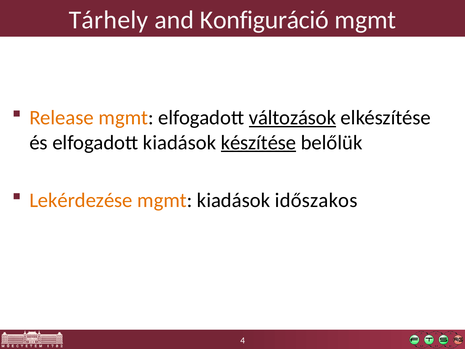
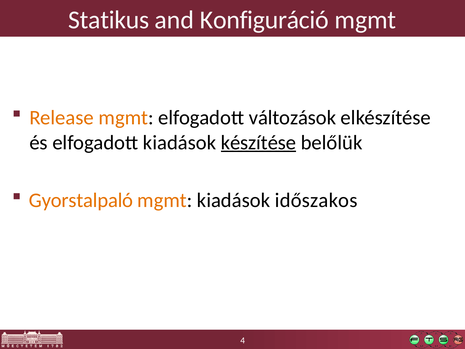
Tárhely: Tárhely -> Statikus
változások underline: present -> none
Lekérdezése: Lekérdezése -> Gyorstalpaló
